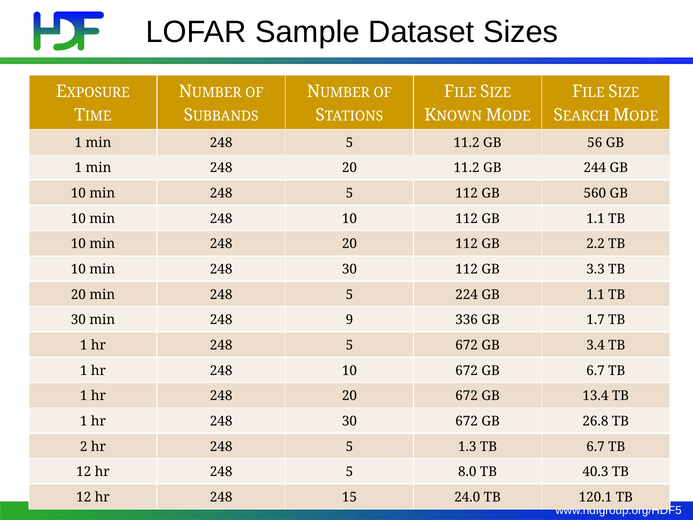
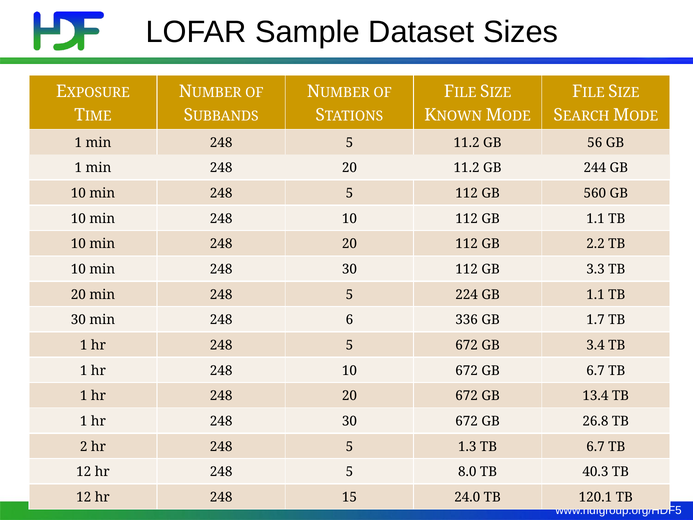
9: 9 -> 6
